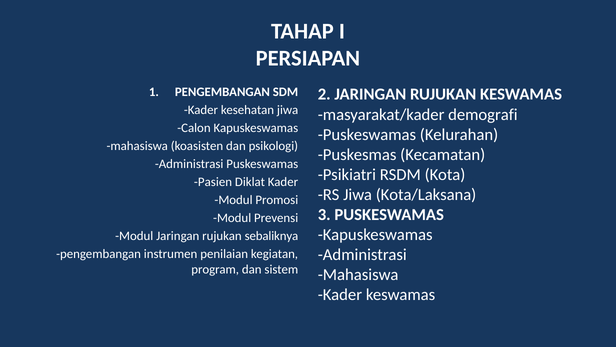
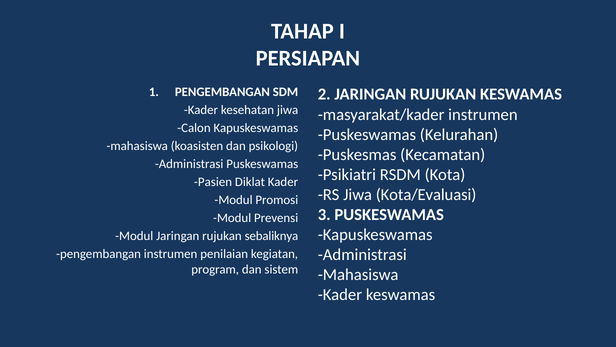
masyarakat/kader demografi: demografi -> instrumen
Kota/Laksana: Kota/Laksana -> Kota/Evaluasi
